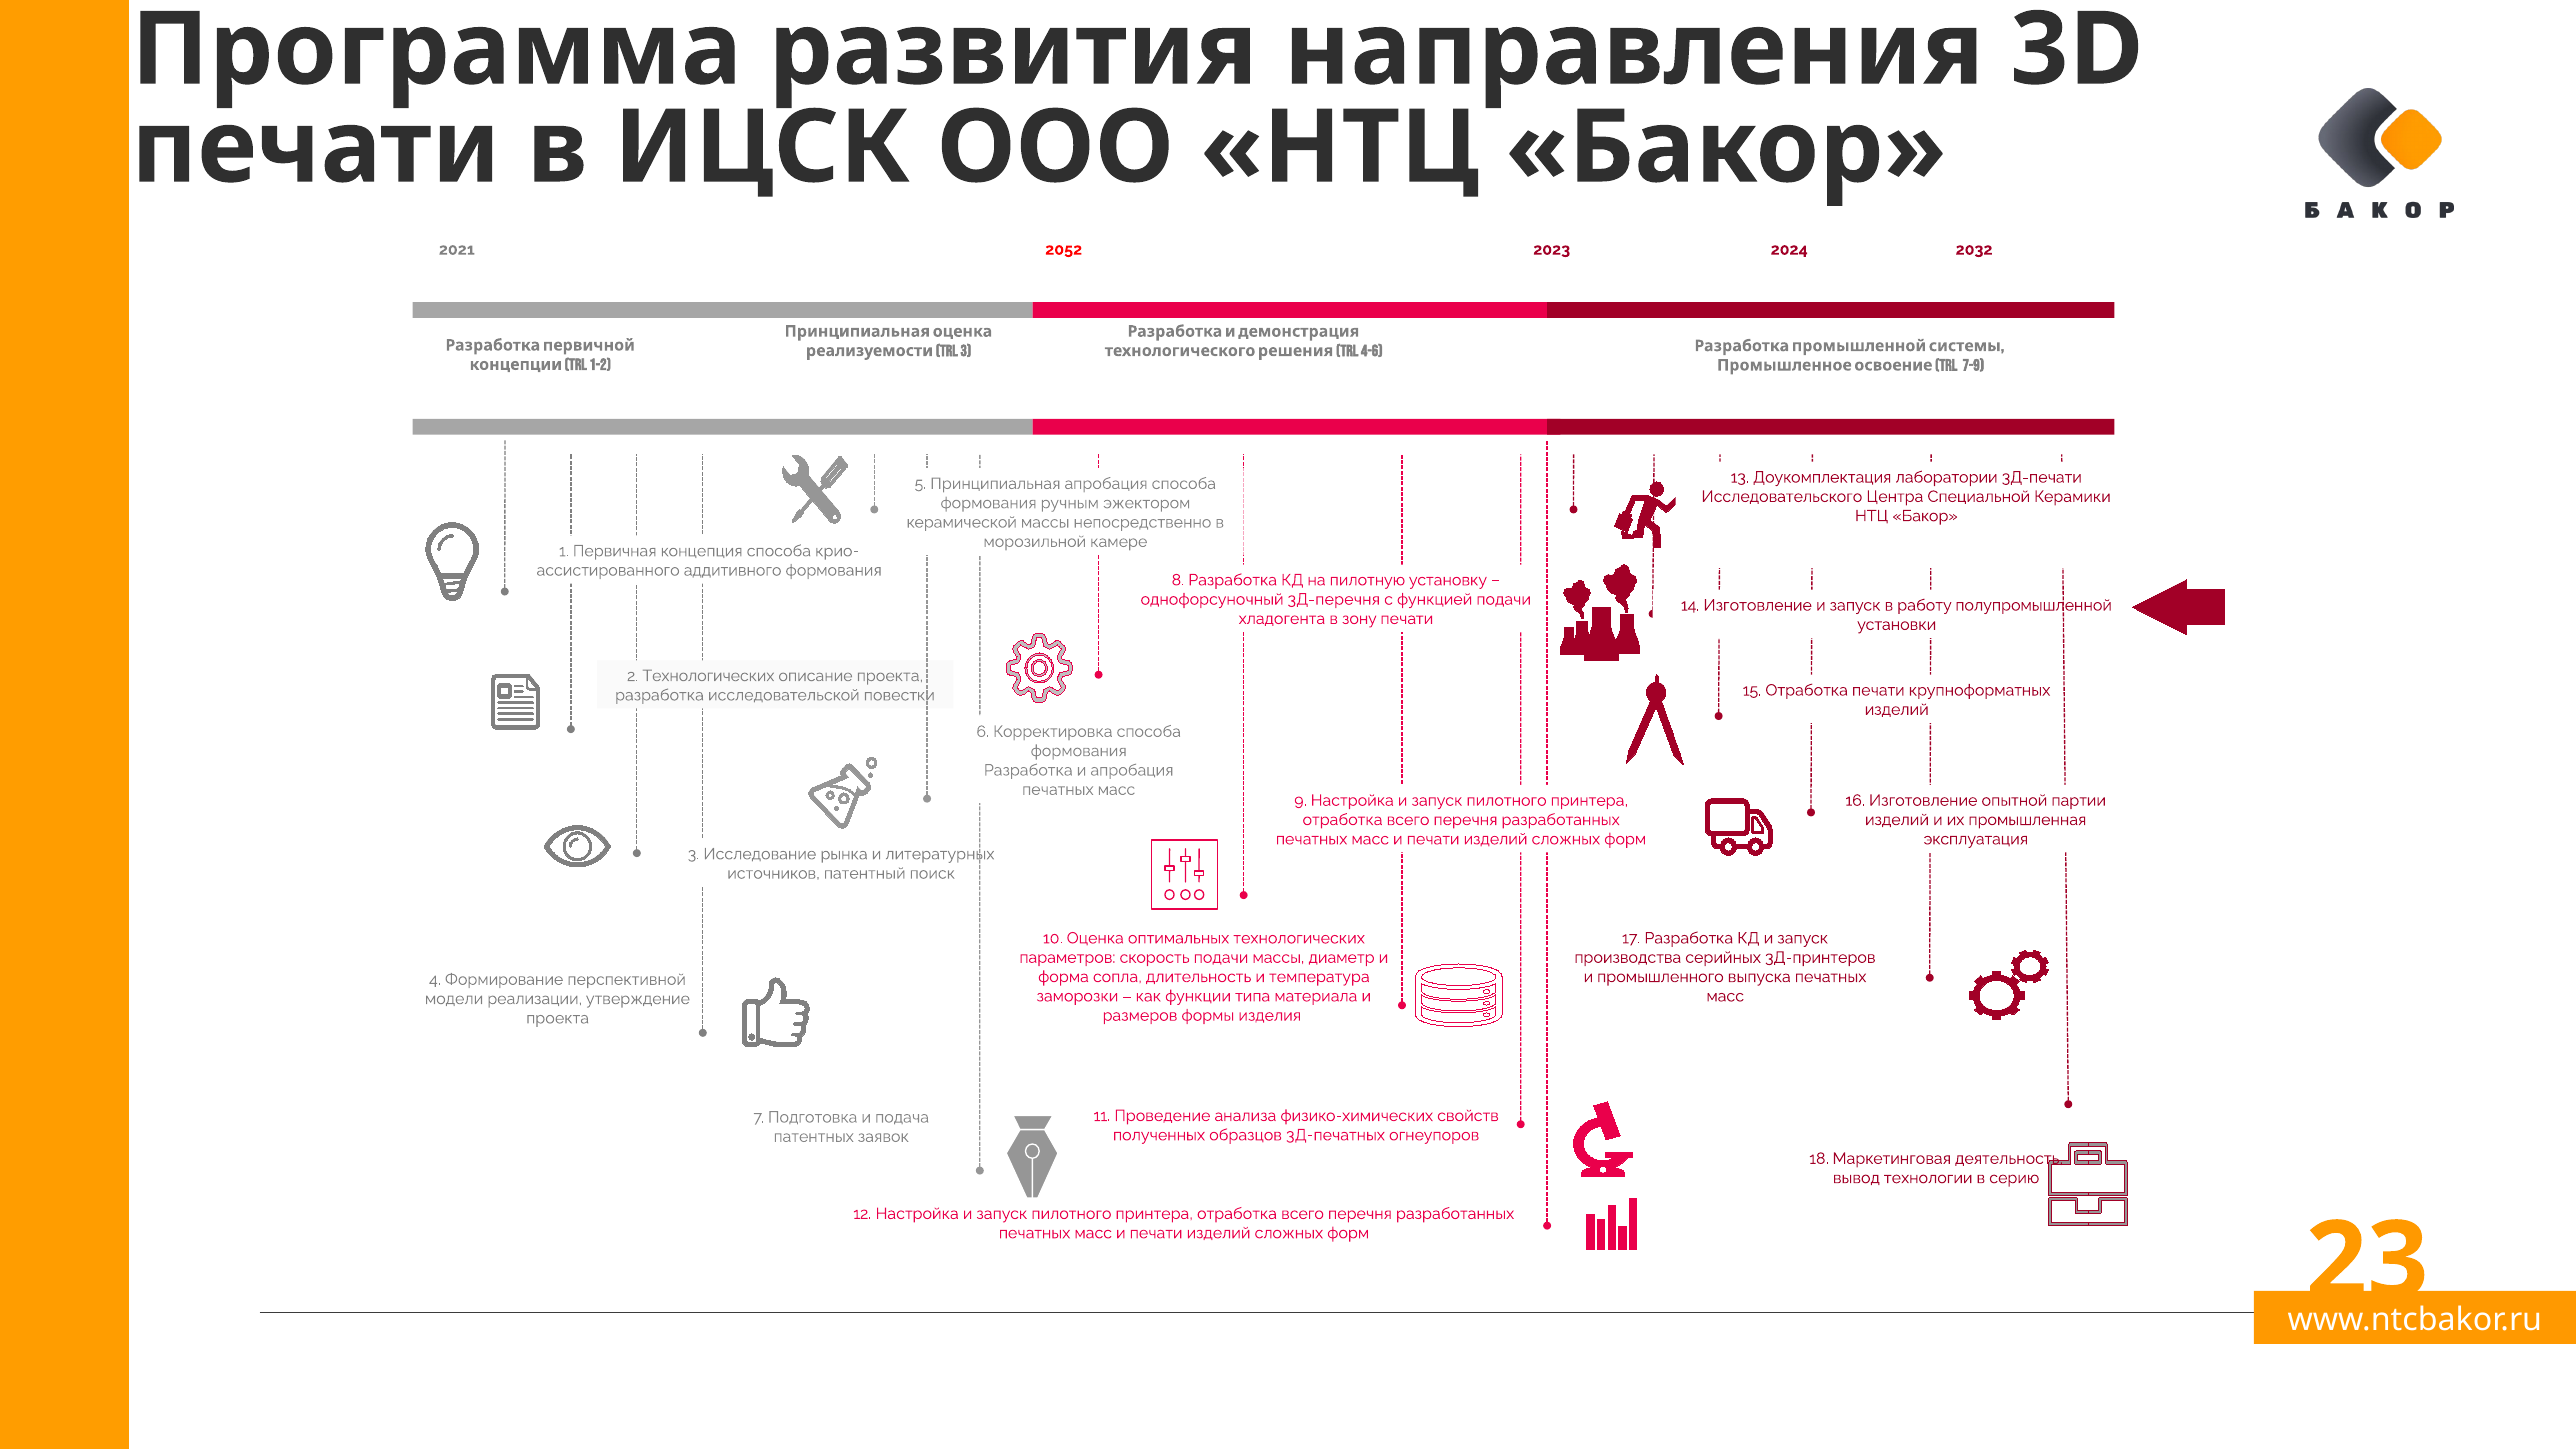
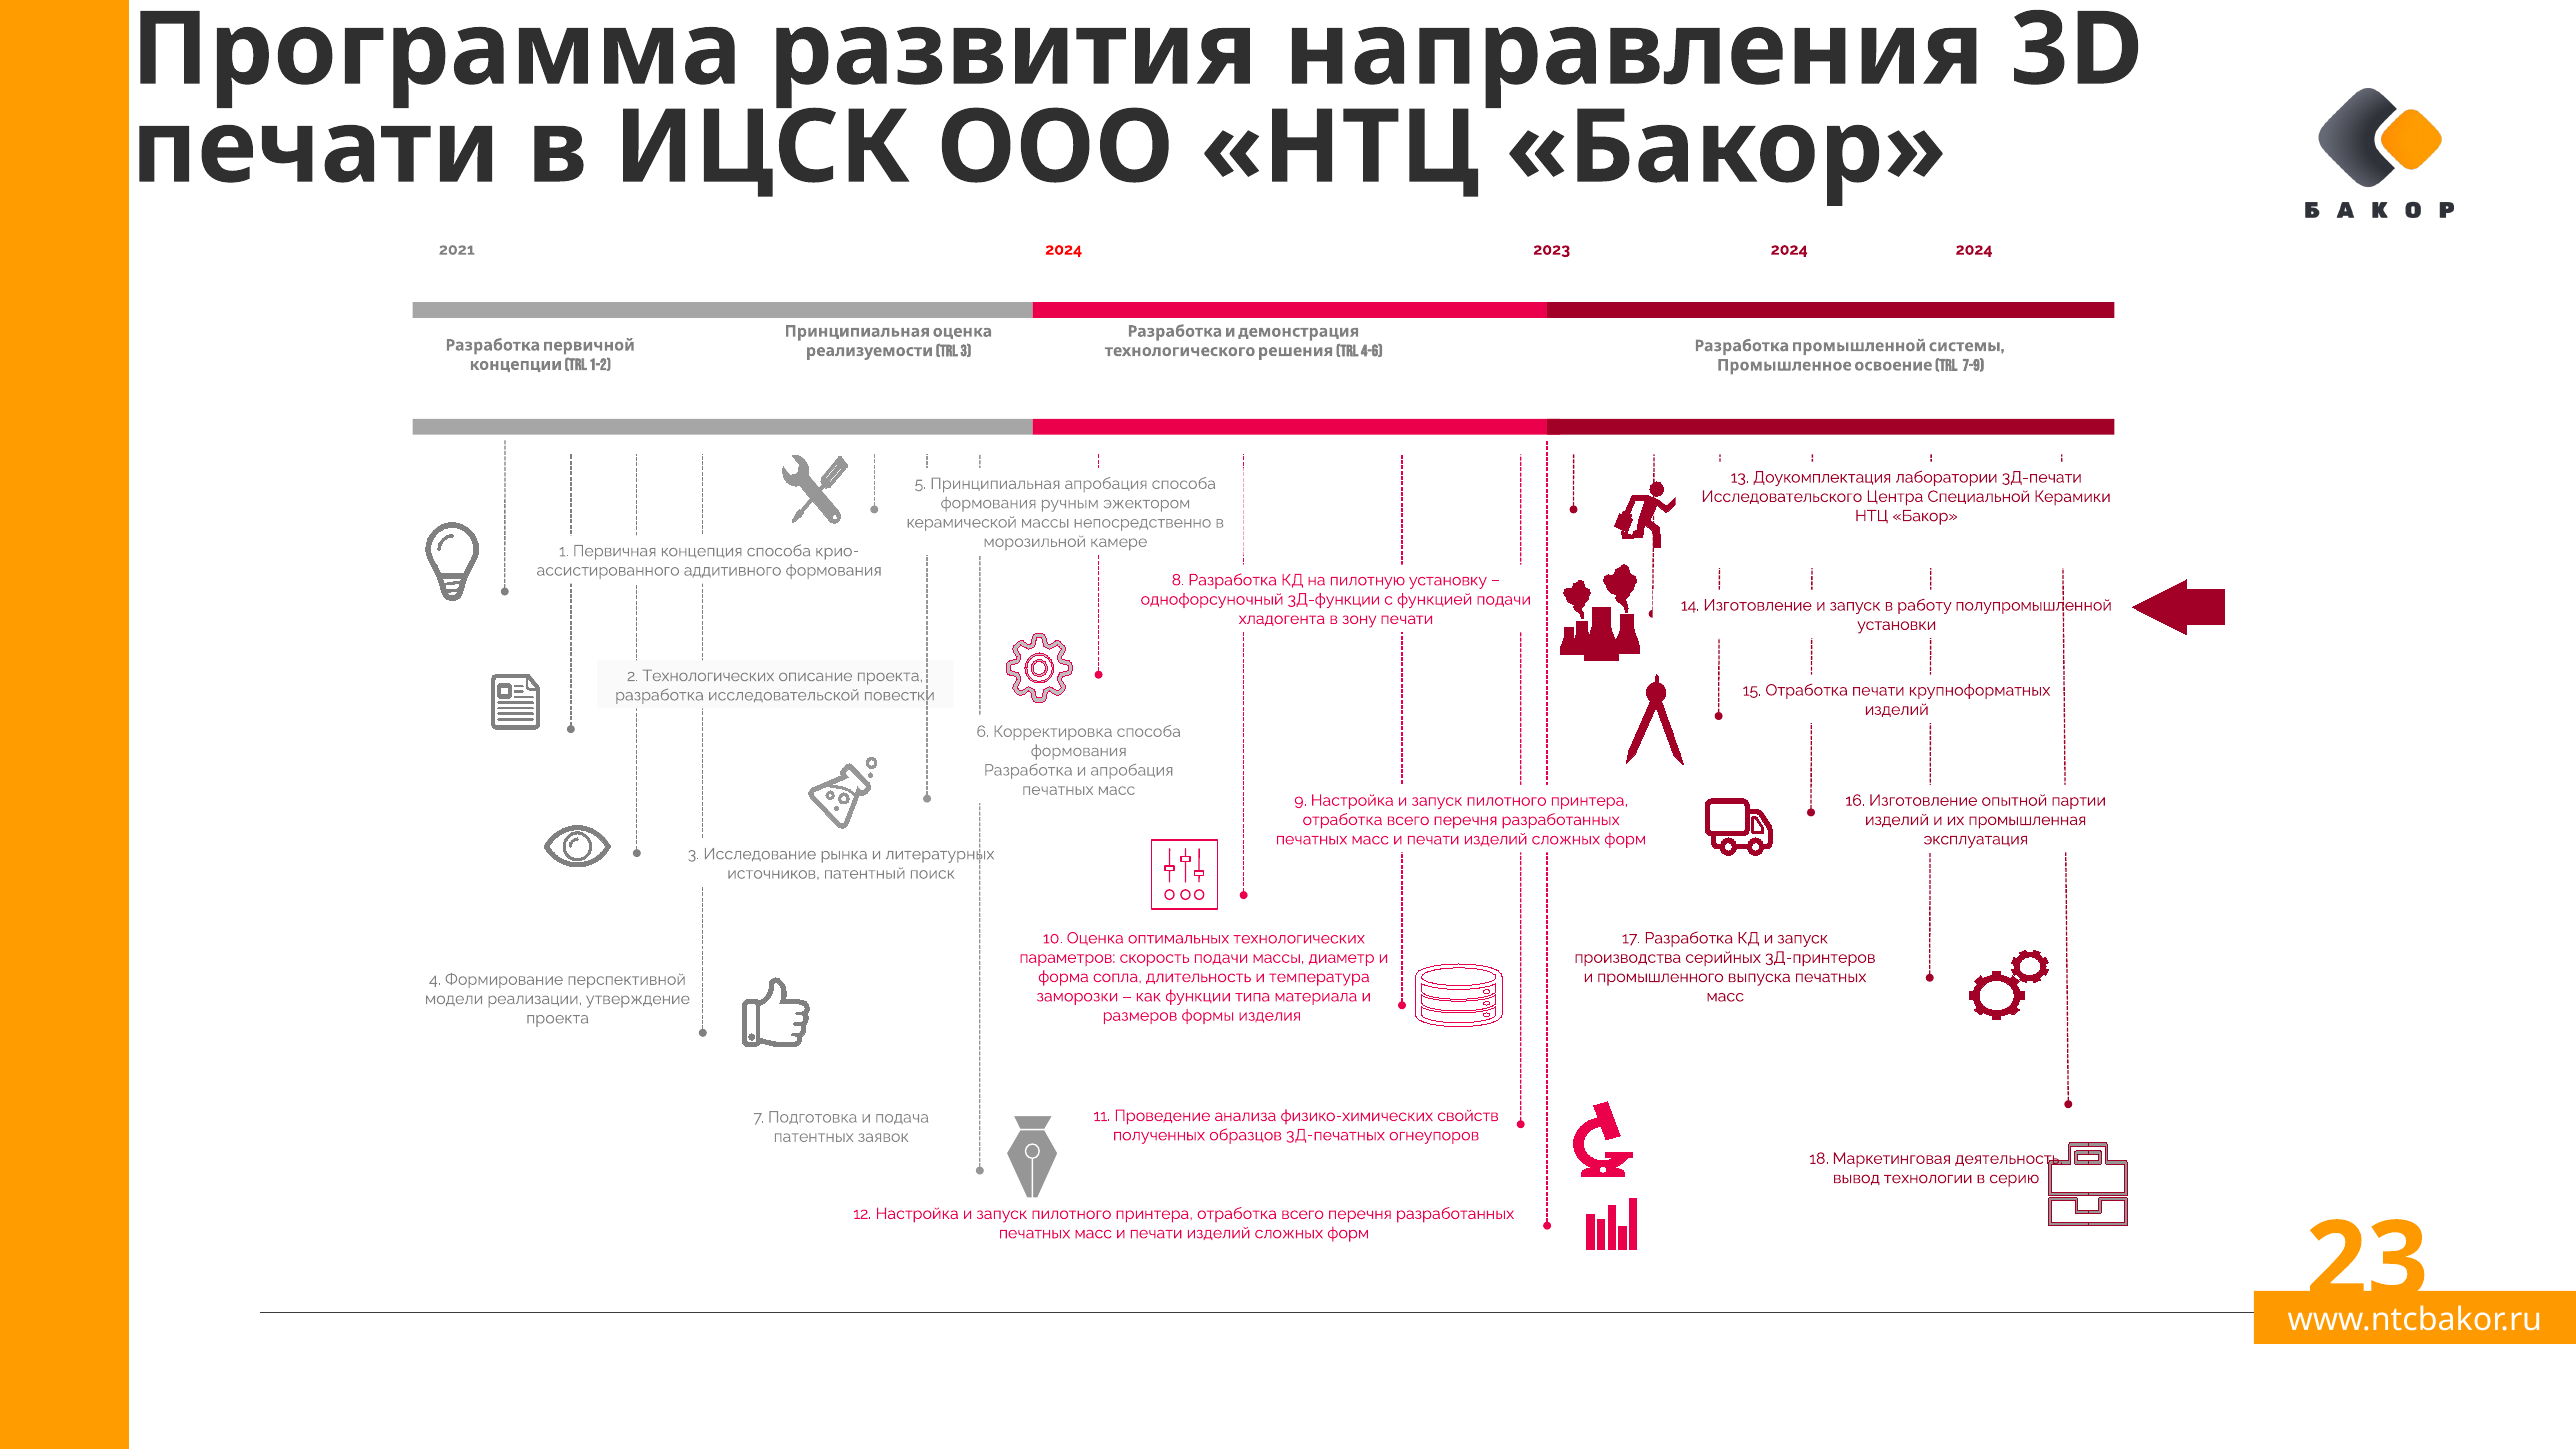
2021 2052: 2052 -> 2024
2024 2032: 2032 -> 2024
3Д-перечня: 3Д-перечня -> 3Д-функции
